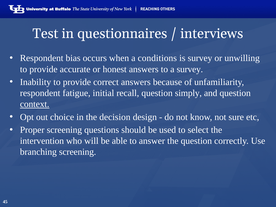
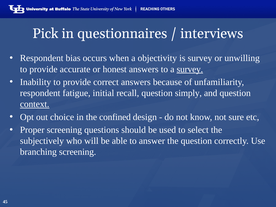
Test: Test -> Pick
conditions: conditions -> objectivity
survey at (190, 69) underline: none -> present
decision: decision -> confined
intervention: intervention -> subjectively
